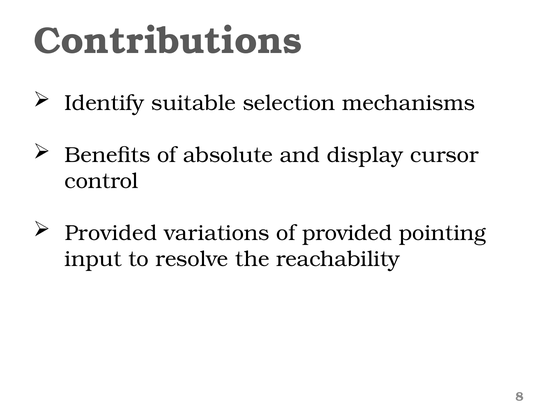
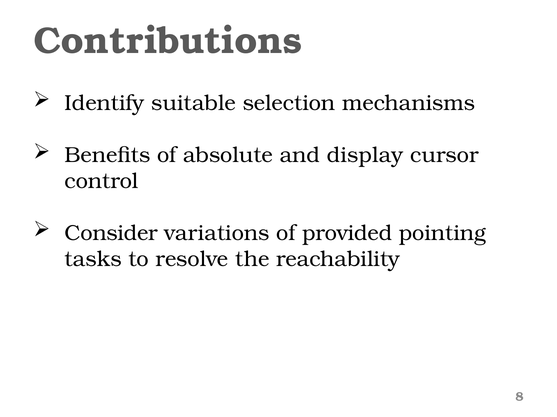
Provided at (111, 233): Provided -> Consider
input: input -> tasks
